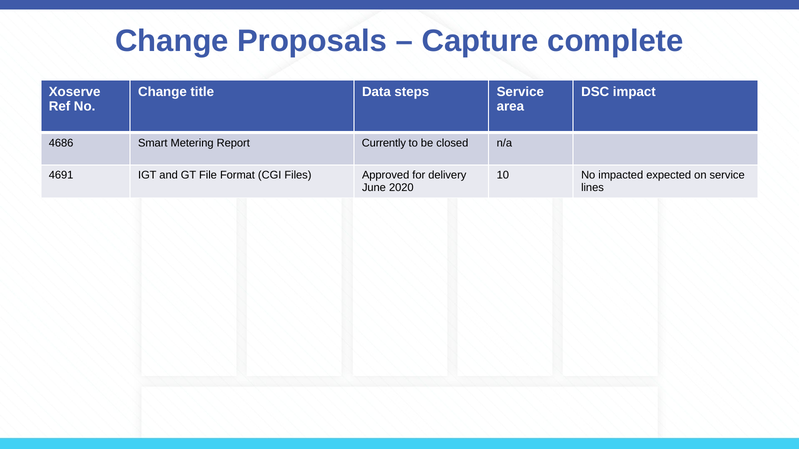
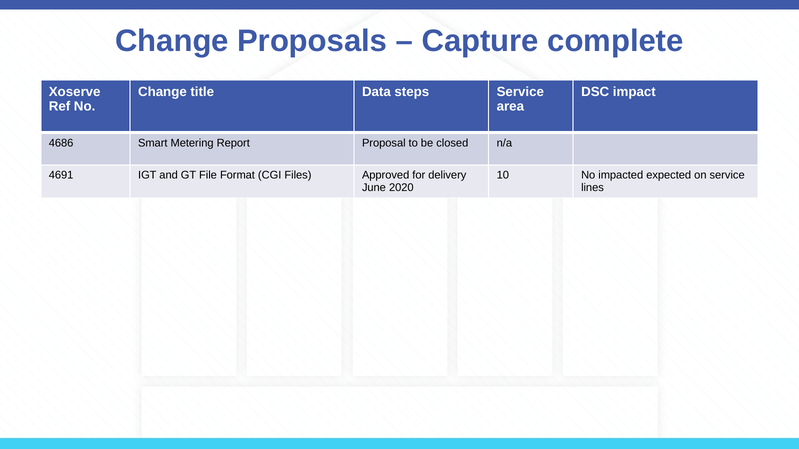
Currently: Currently -> Proposal
